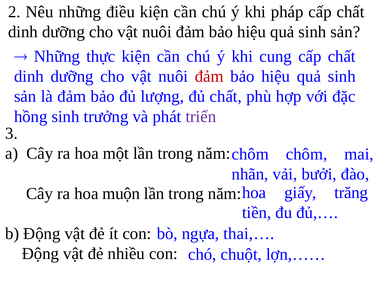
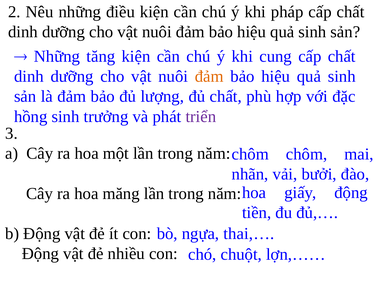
thực: thực -> tăng
đảm at (209, 76) colour: red -> orange
giấy trăng: trăng -> động
muộn: muộn -> măng
